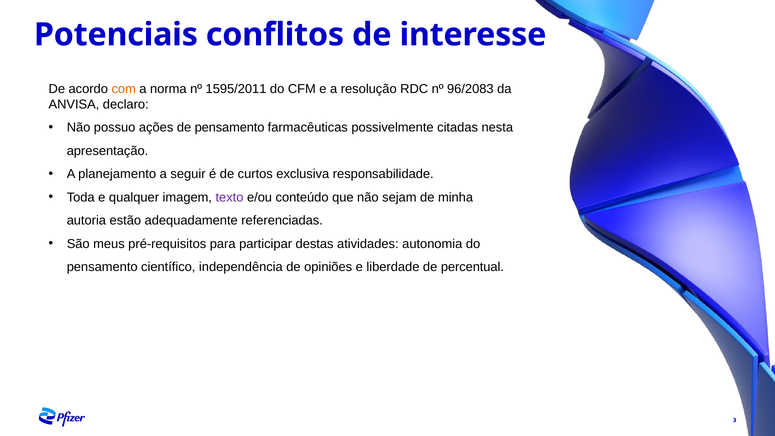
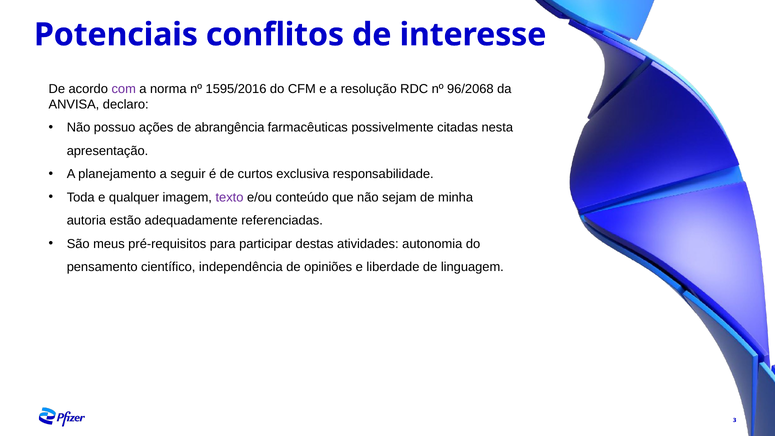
com colour: orange -> purple
1595/2011: 1595/2011 -> 1595/2016
96/2083: 96/2083 -> 96/2068
de pensamento: pensamento -> abrangência
percentual: percentual -> linguagem
